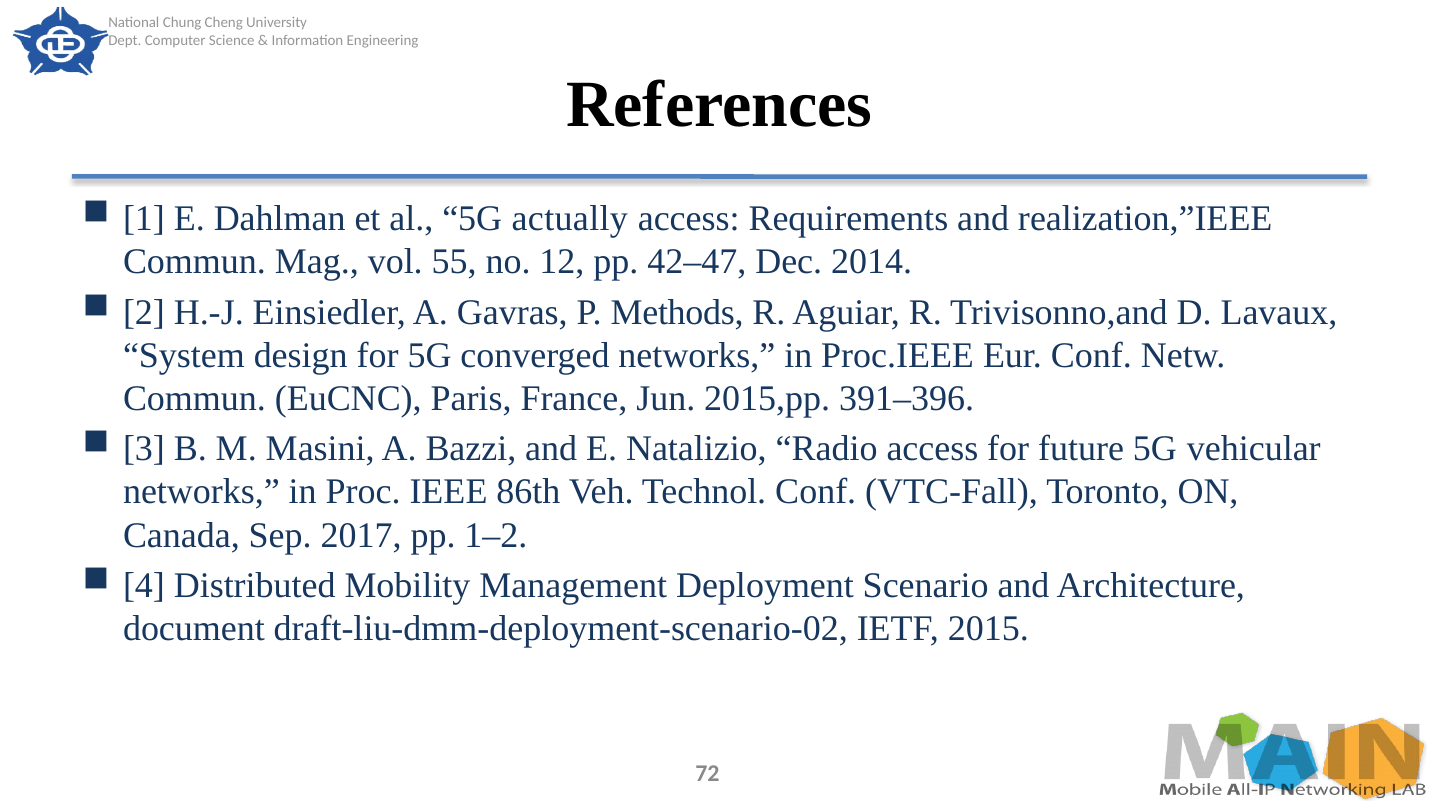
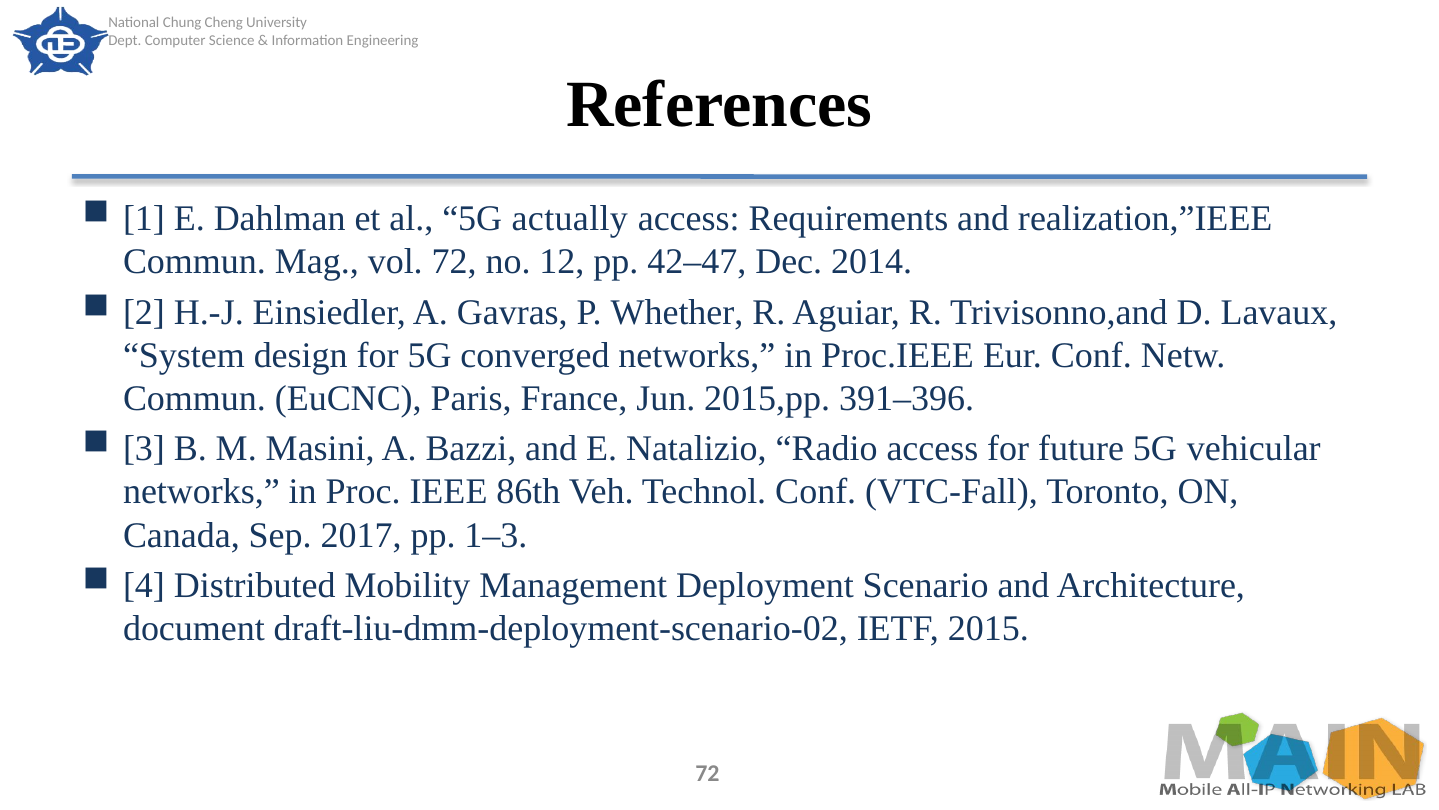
vol 55: 55 -> 72
Methods: Methods -> Whether
1–2: 1–2 -> 1–3
